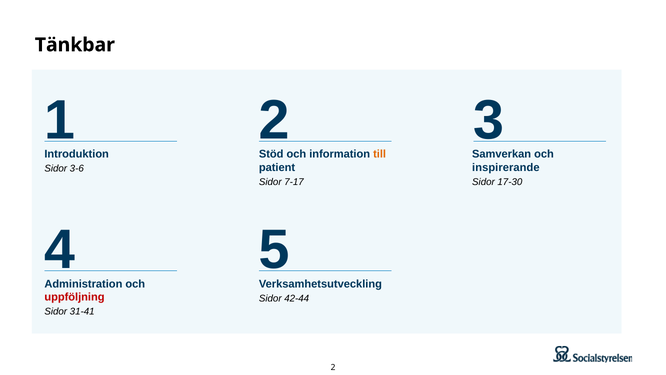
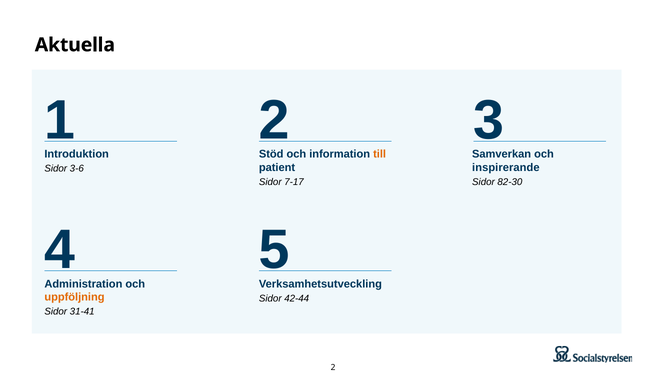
Tänkbar: Tänkbar -> Aktuella
17-30: 17-30 -> 82-30
uppföljning colour: red -> orange
